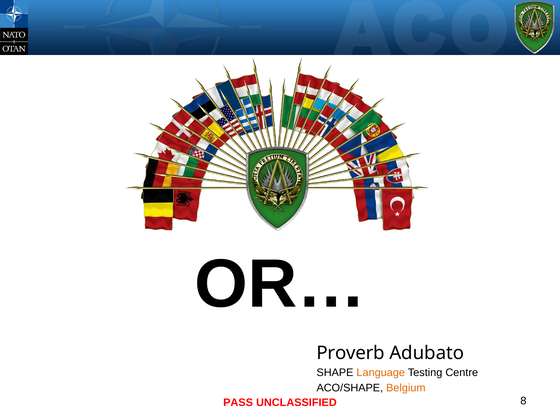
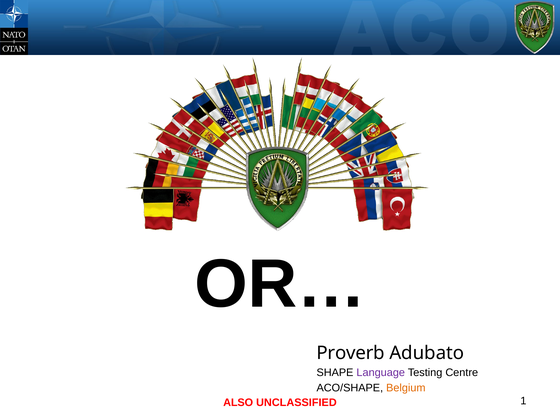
Language colour: orange -> purple
PASS: PASS -> ALSO
8: 8 -> 1
